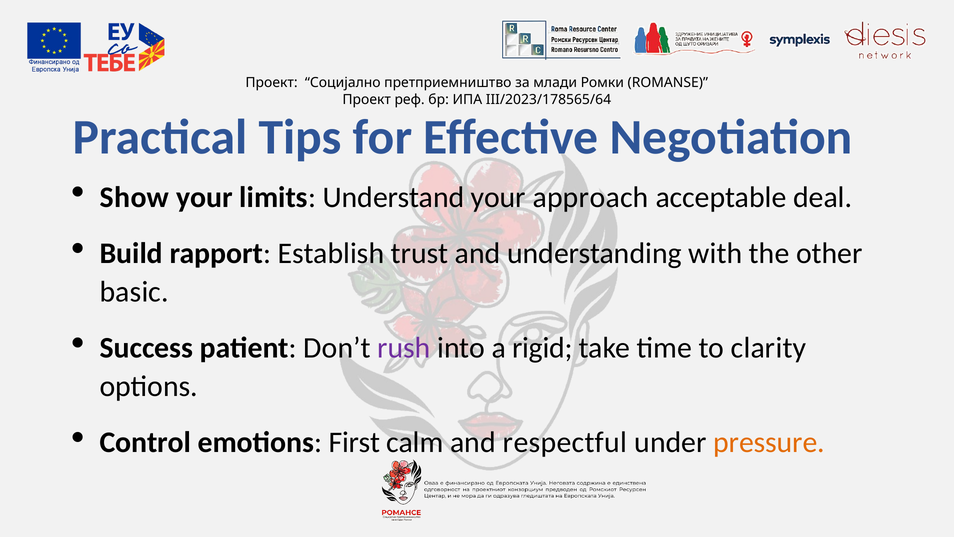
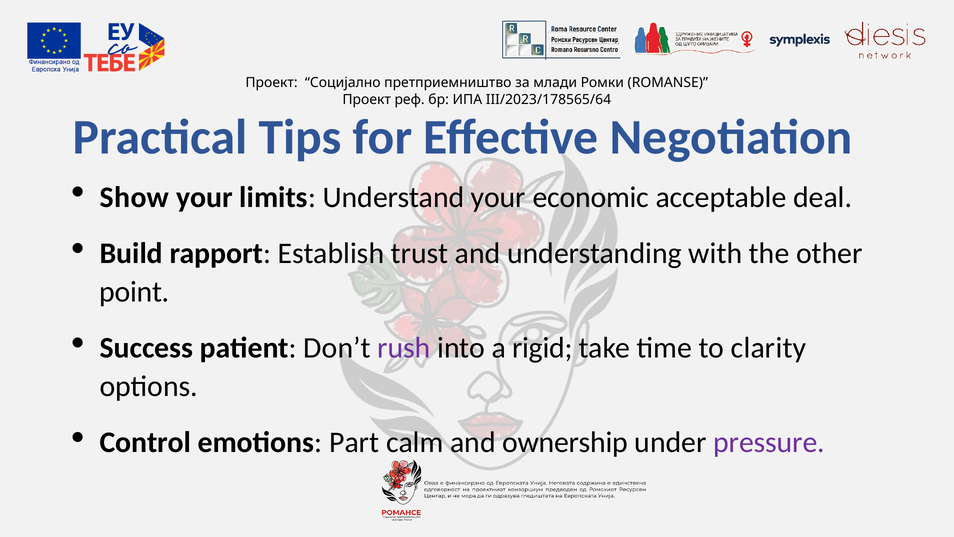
approach: approach -> economic
basic: basic -> point
First: First -> Part
respectful: respectful -> ownership
pressure colour: orange -> purple
